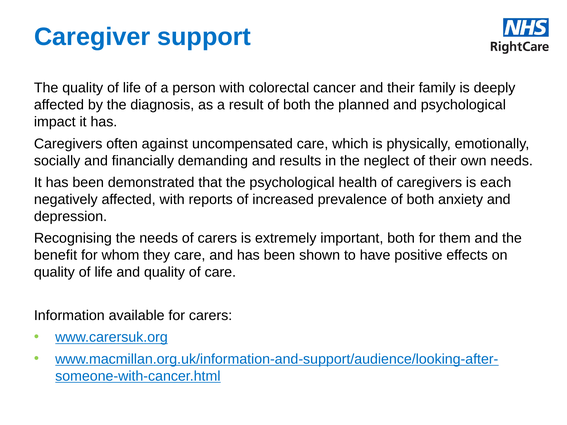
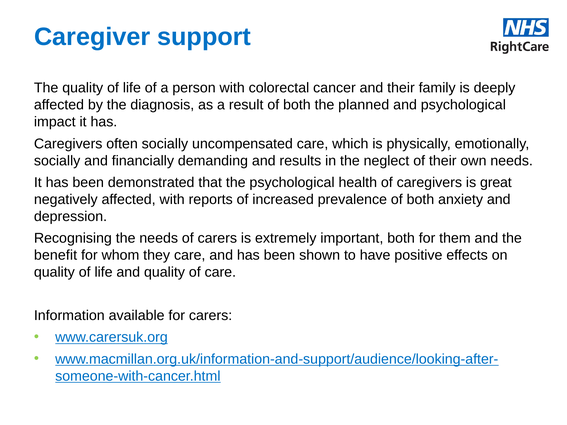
often against: against -> socially
each: each -> great
